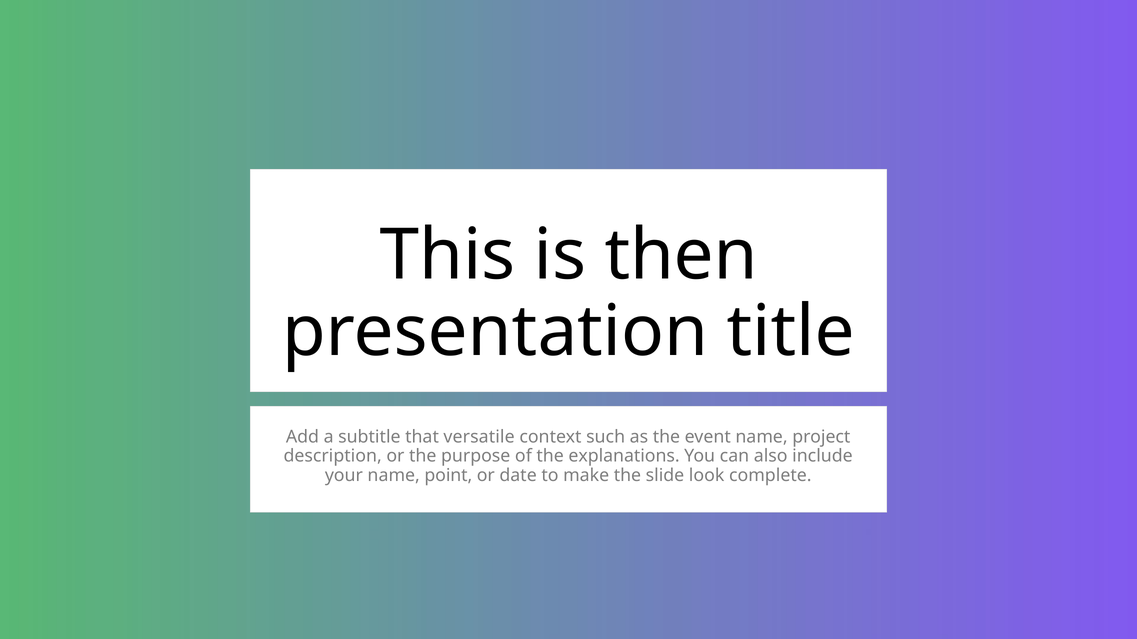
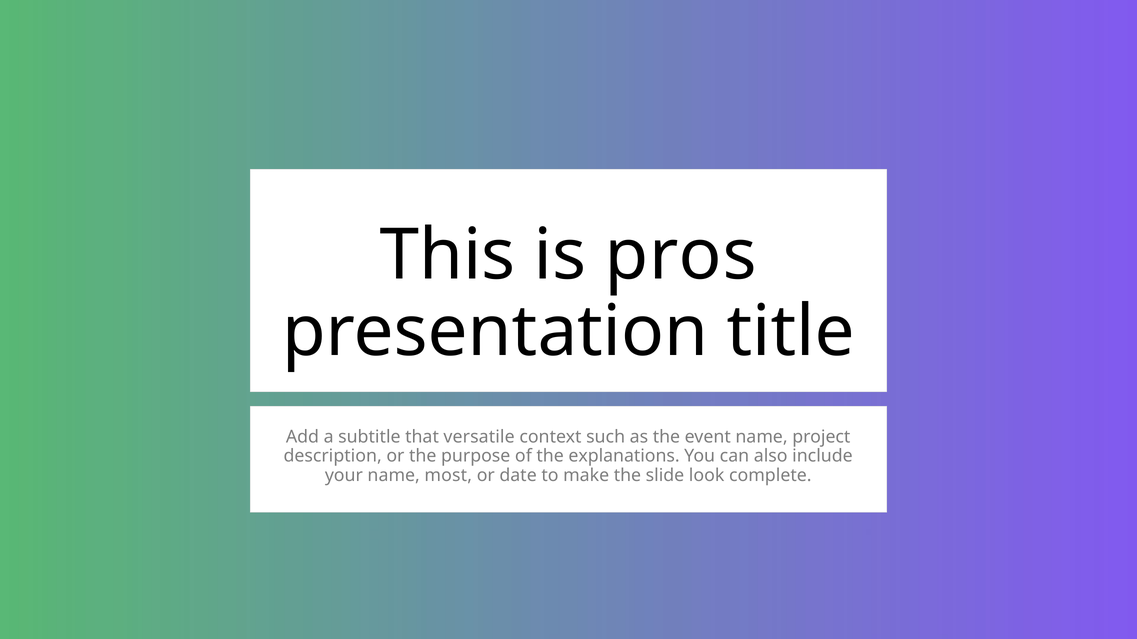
then: then -> pros
point: point -> most
